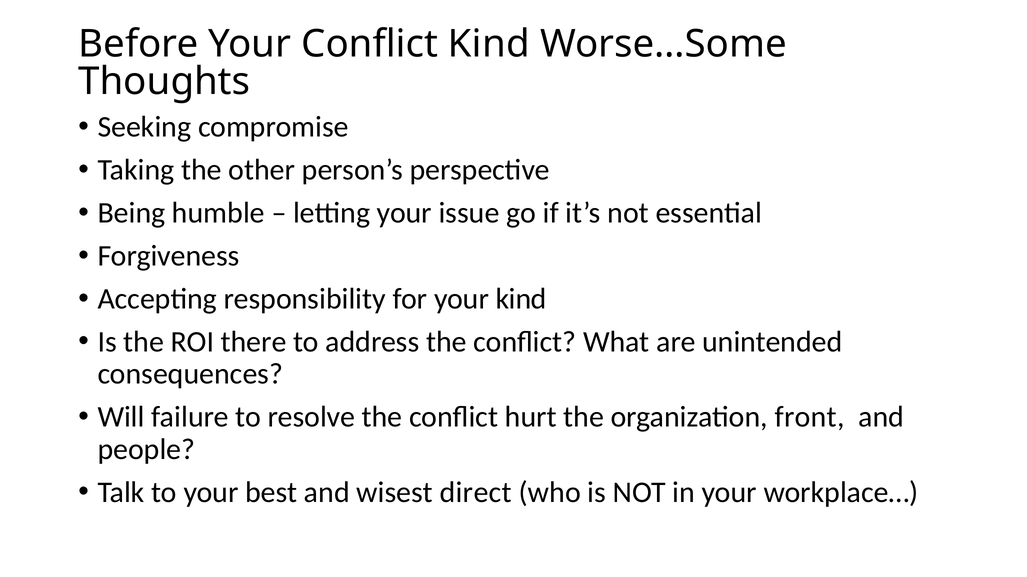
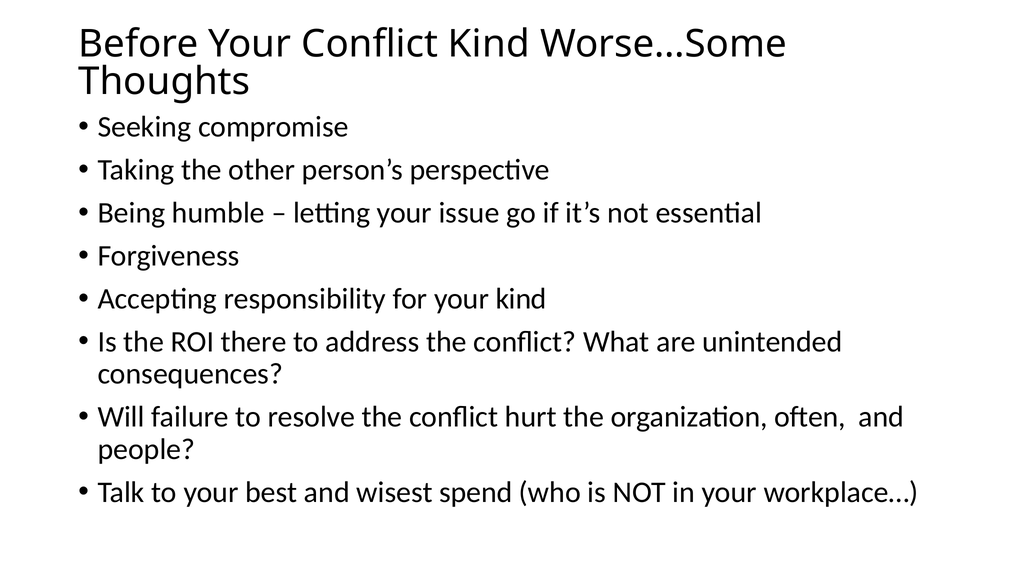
front: front -> often
direct: direct -> spend
